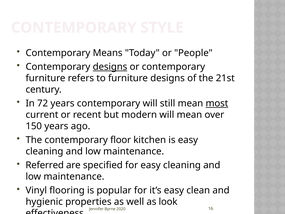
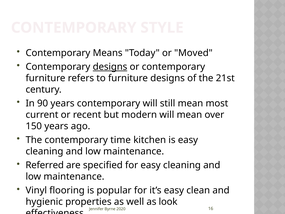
People: People -> Moved
72: 72 -> 90
most underline: present -> none
floor: floor -> time
